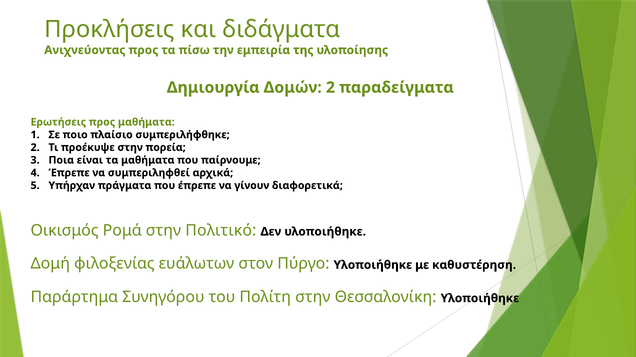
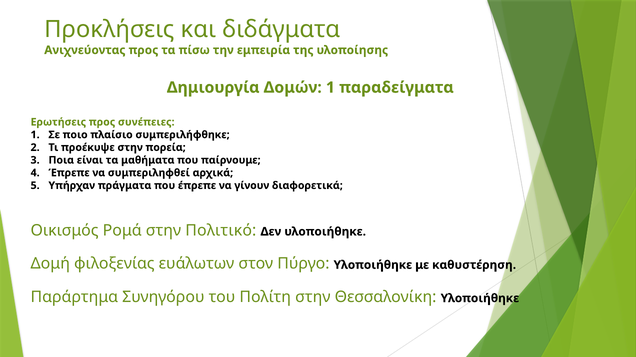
Δομών 2: 2 -> 1
προς μαθήματα: μαθήματα -> συνέπειες
